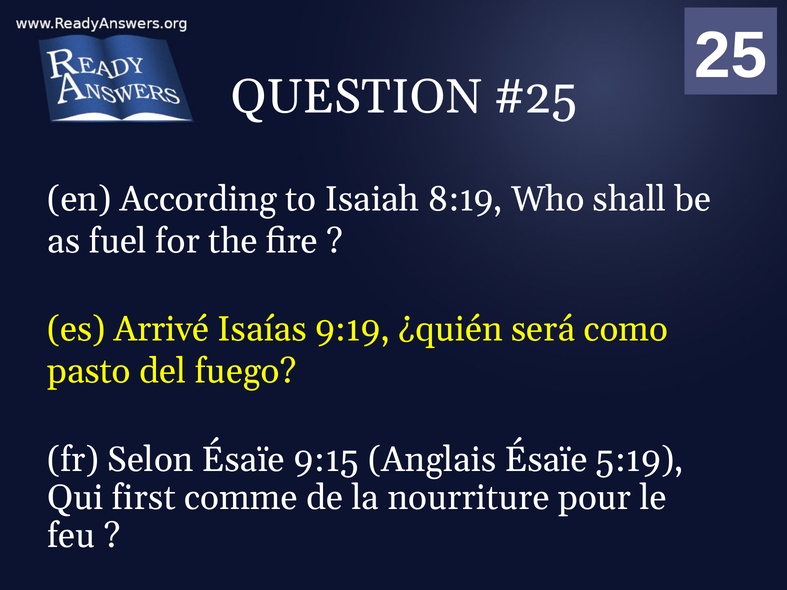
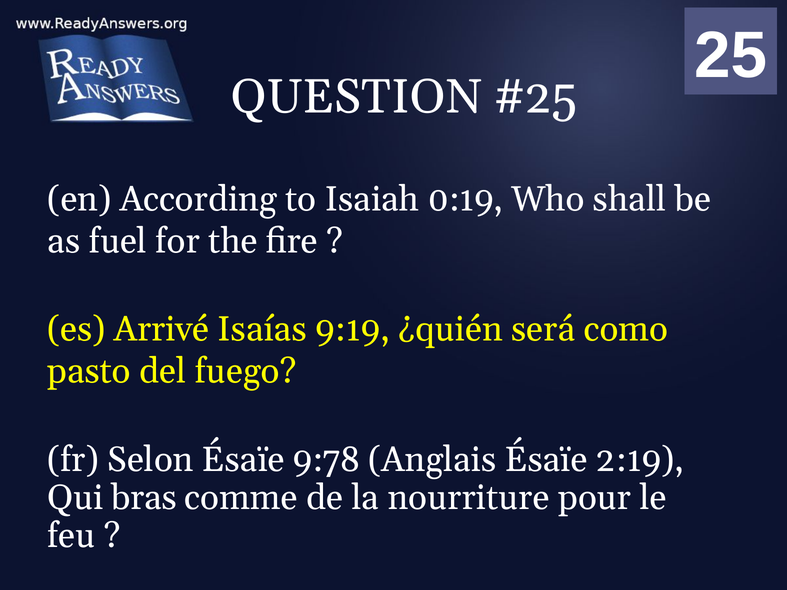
8:19: 8:19 -> 0:19
9:15: 9:15 -> 9:78
5:19: 5:19 -> 2:19
first: first -> bras
